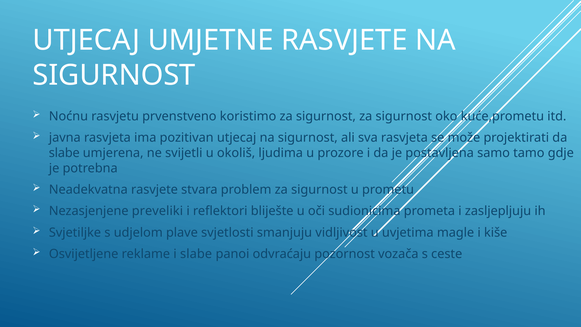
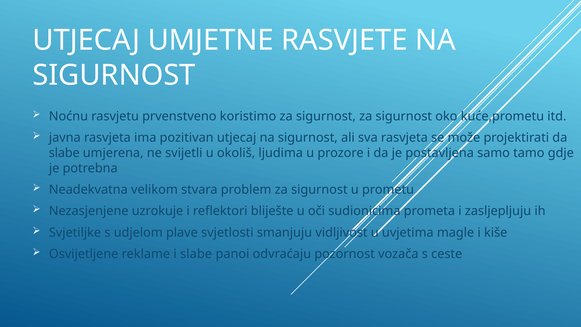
Neadekvatna rasvjete: rasvjete -> velikom
preveliki: preveliki -> uzrokuje
